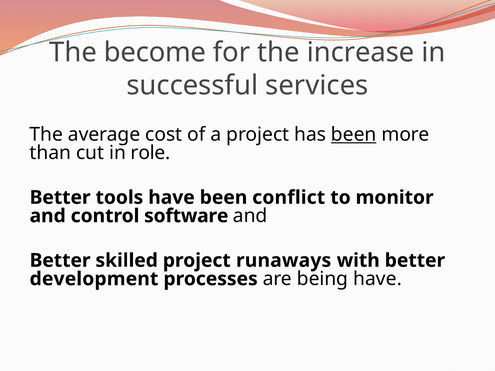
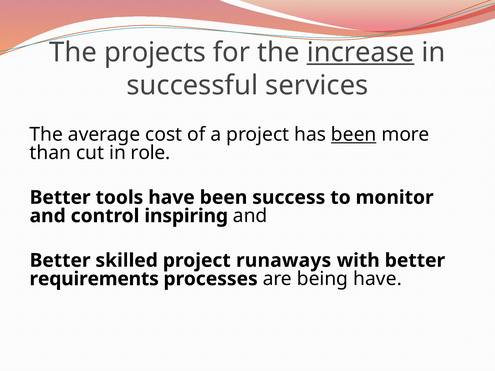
become: become -> projects
increase underline: none -> present
conflict: conflict -> success
software: software -> inspiring
development: development -> requirements
